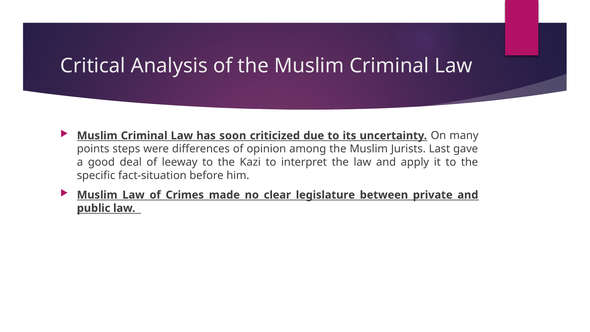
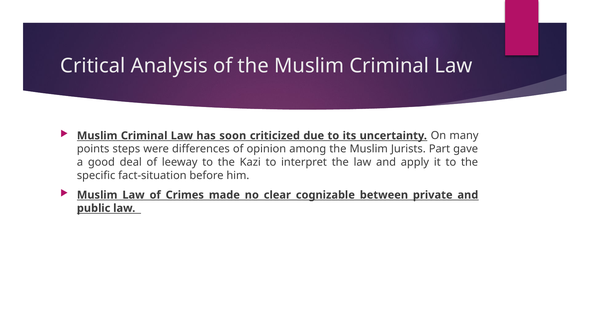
Last: Last -> Part
legislature: legislature -> cognizable
